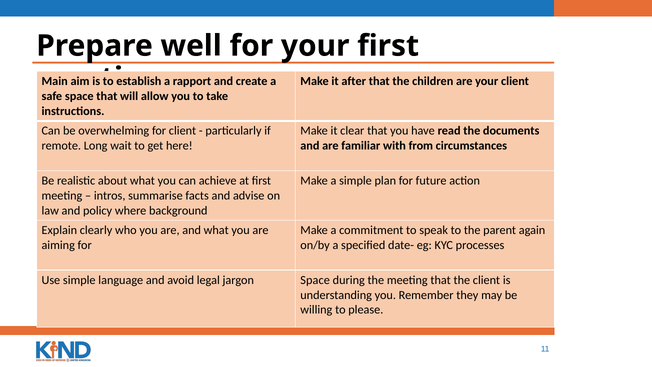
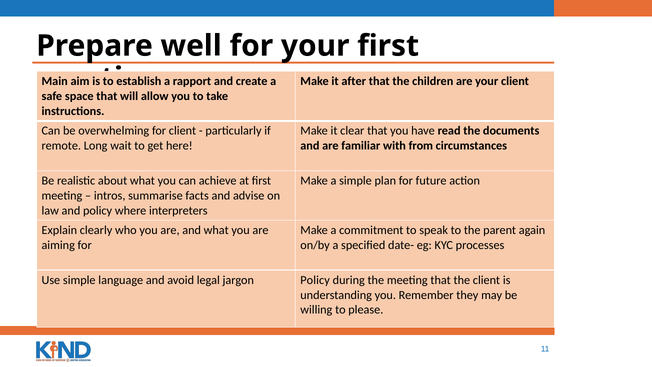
background: background -> interpreters
jargon Space: Space -> Policy
